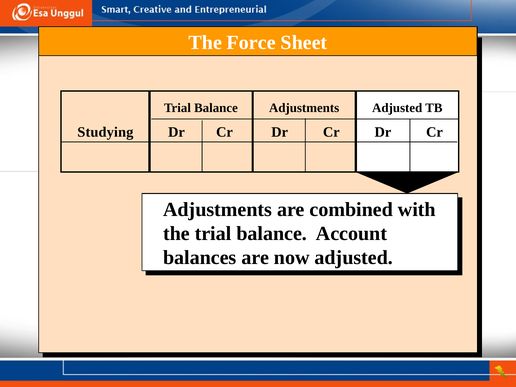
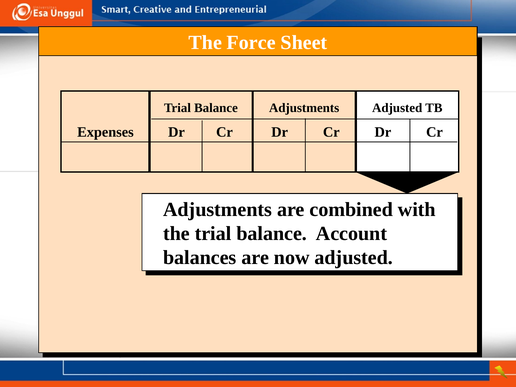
Studying: Studying -> Expenses
